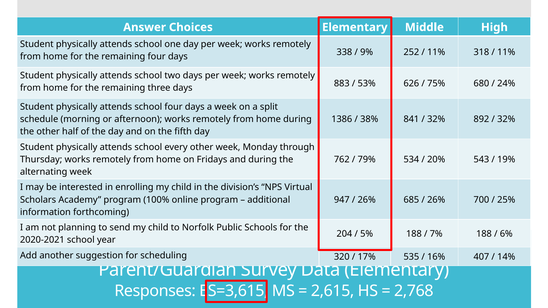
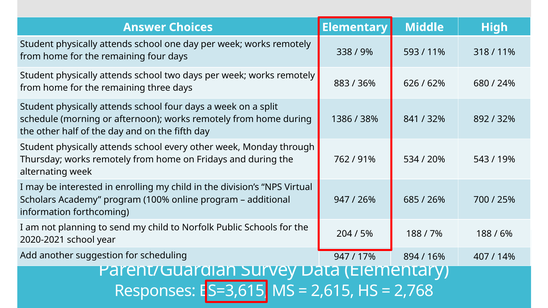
252: 252 -> 593
53%: 53% -> 36%
75%: 75% -> 62%
79%: 79% -> 91%
scheduling 320: 320 -> 947
535: 535 -> 894
